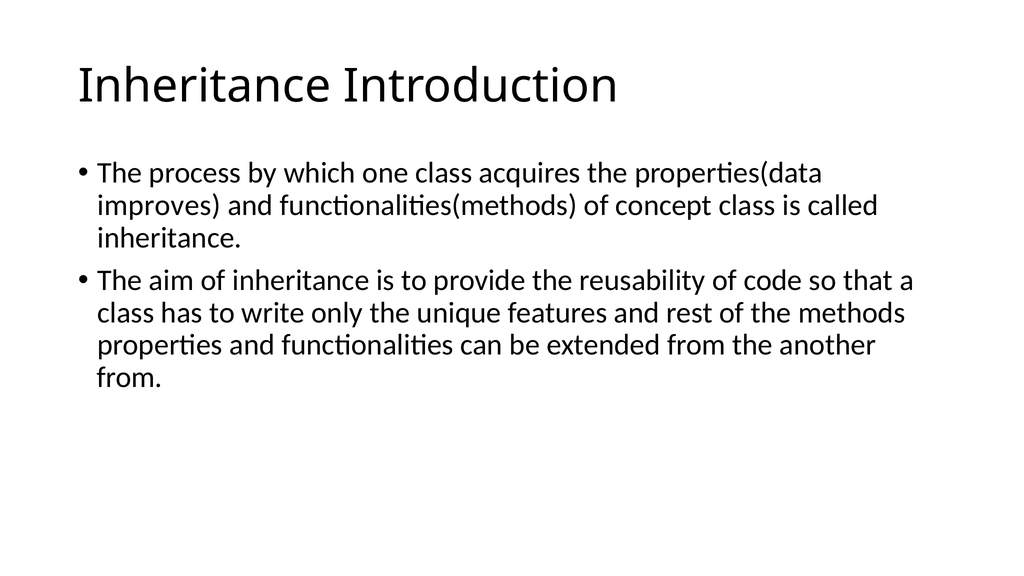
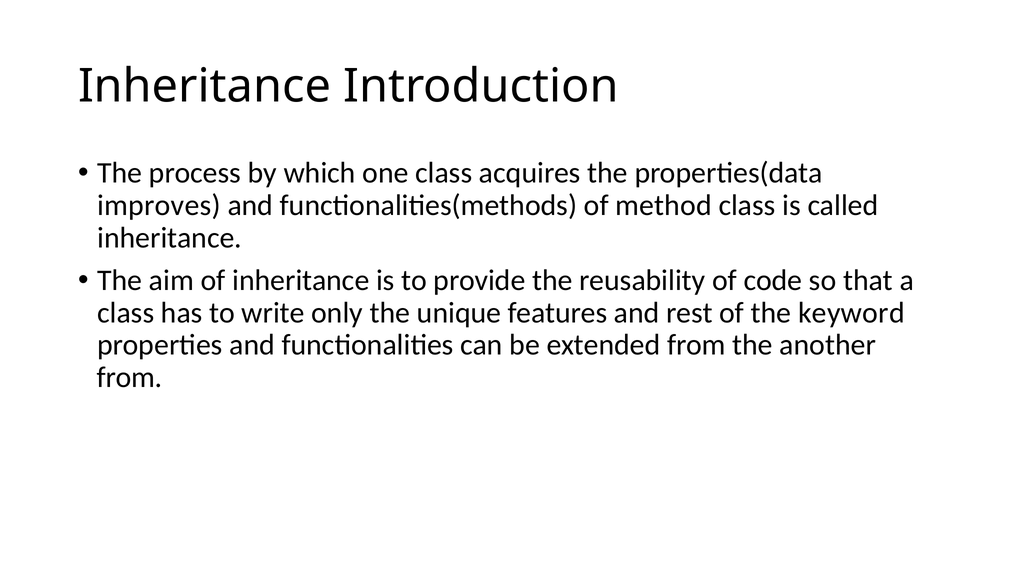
concept: concept -> method
methods: methods -> keyword
